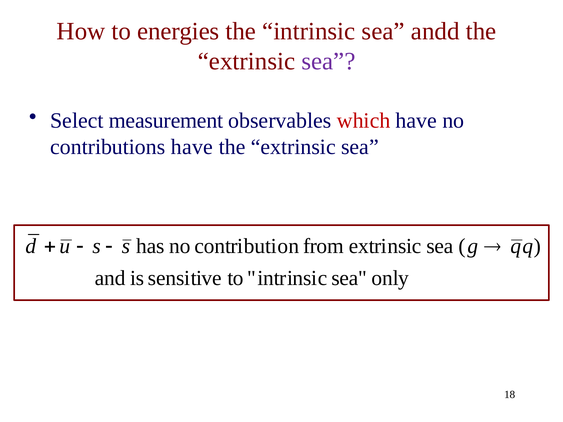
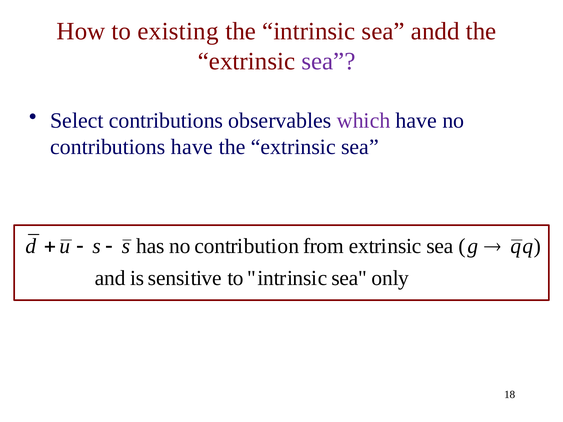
energies: energies -> existing
Select measurement: measurement -> contributions
which colour: red -> purple
